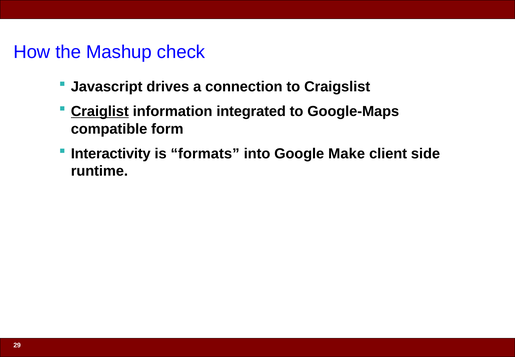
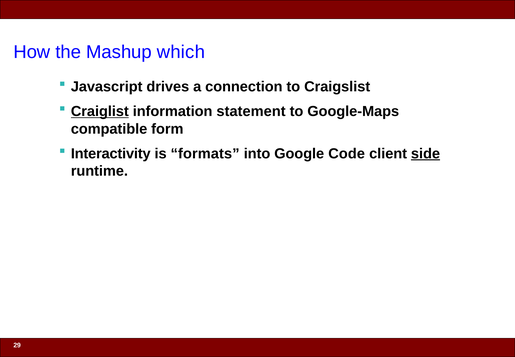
check: check -> which
integrated: integrated -> statement
Make: Make -> Code
side underline: none -> present
